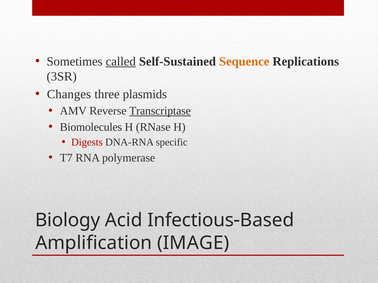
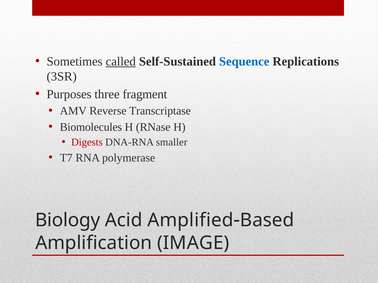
Sequence colour: orange -> blue
Changes: Changes -> Purposes
plasmids: plasmids -> fragment
Transcriptase underline: present -> none
specific: specific -> smaller
Infectious: Infectious -> Amplified
